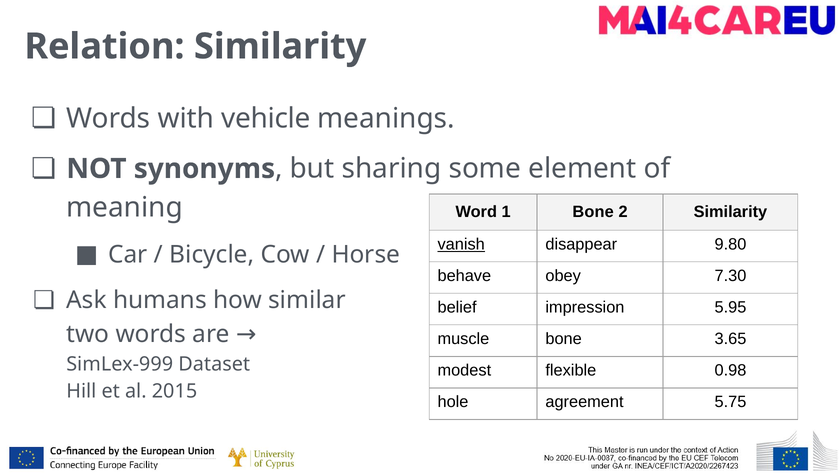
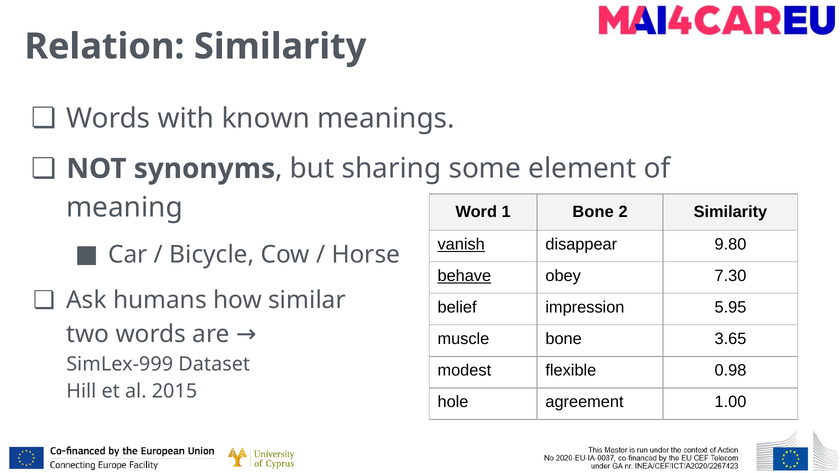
vehicle: vehicle -> known
behave underline: none -> present
5.75: 5.75 -> 1.00
